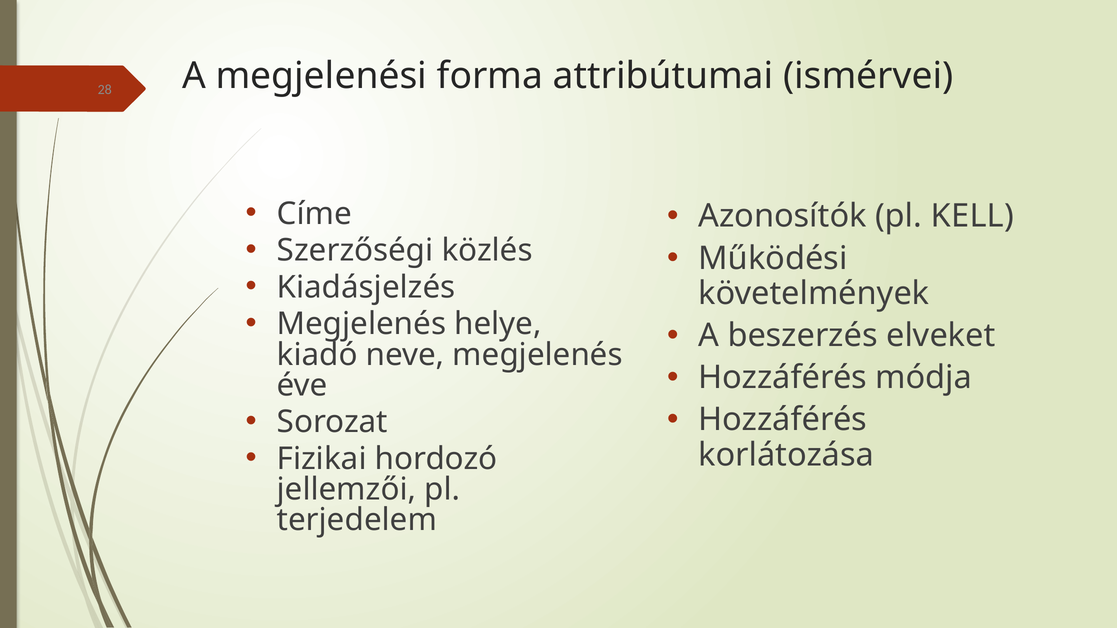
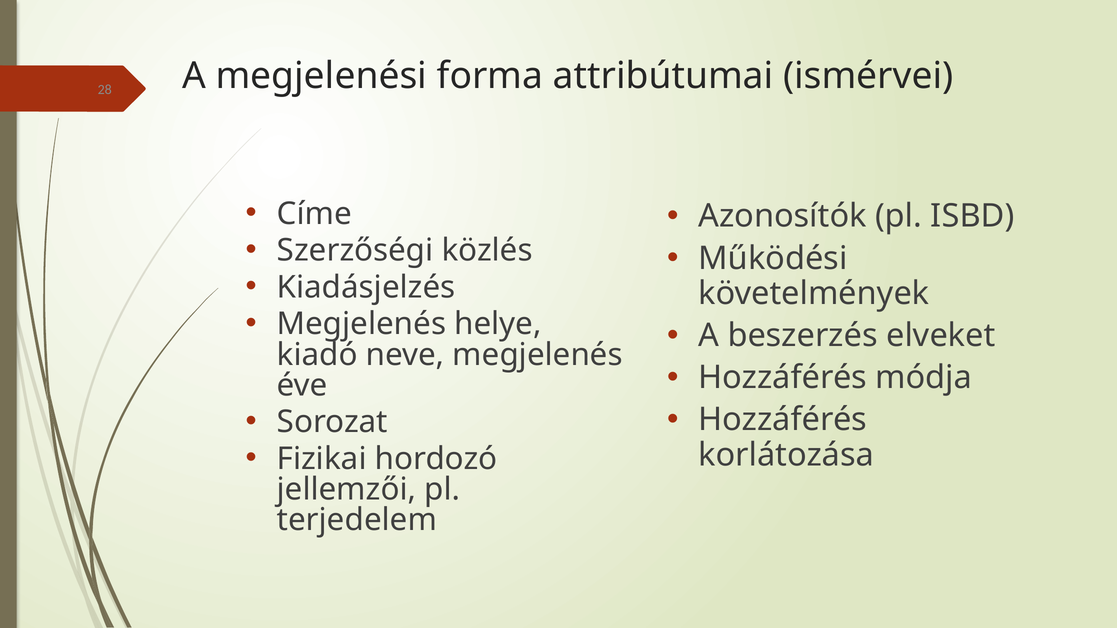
KELL: KELL -> ISBD
